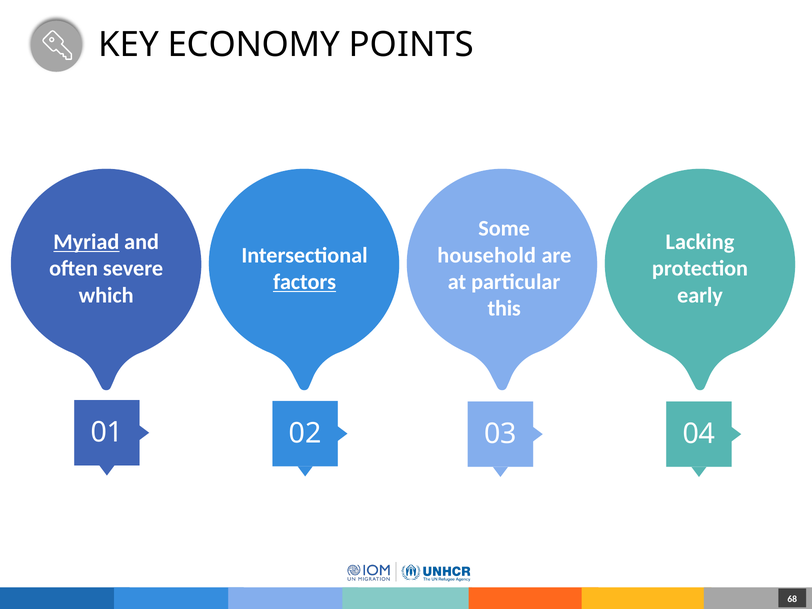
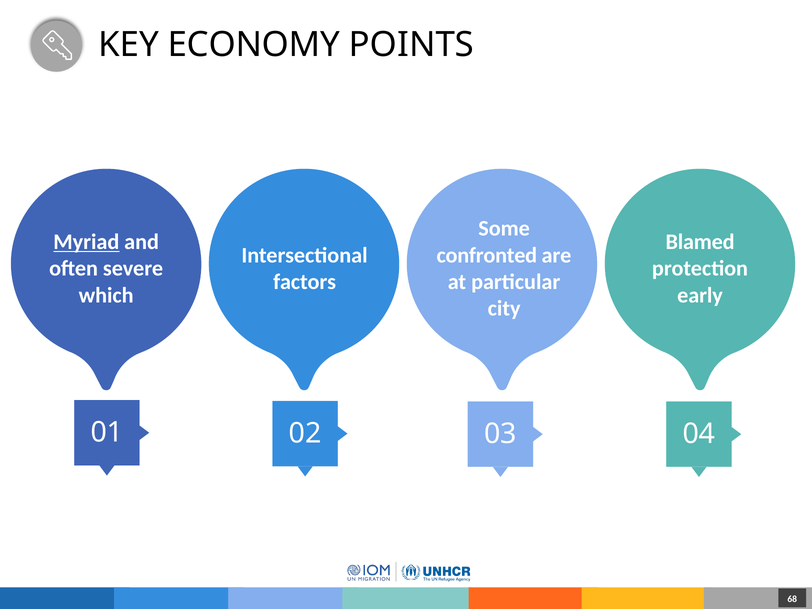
Lacking: Lacking -> Blamed
household: household -> confronted
factors underline: present -> none
this: this -> city
